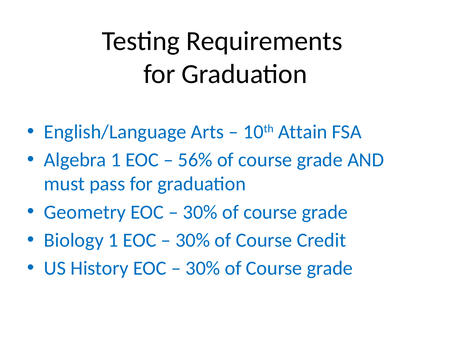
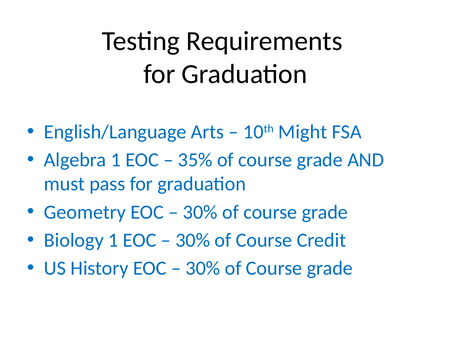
Attain: Attain -> Might
56%: 56% -> 35%
